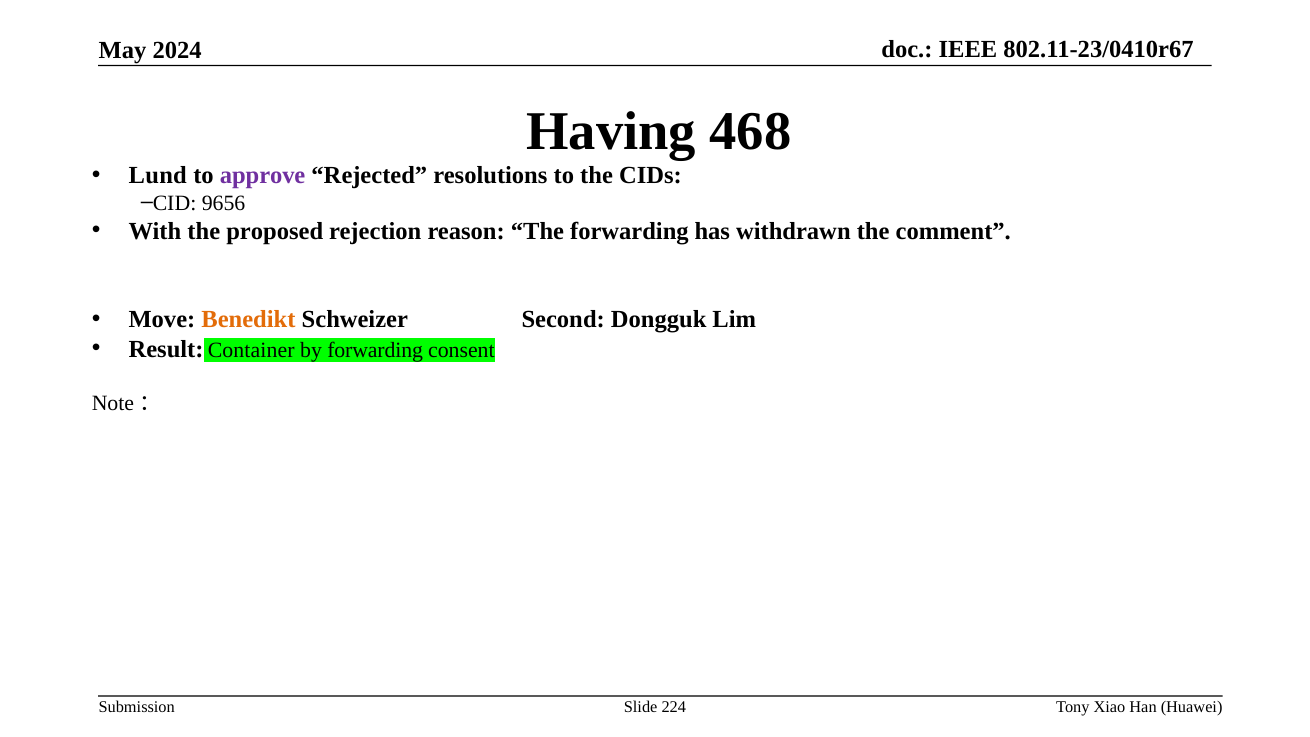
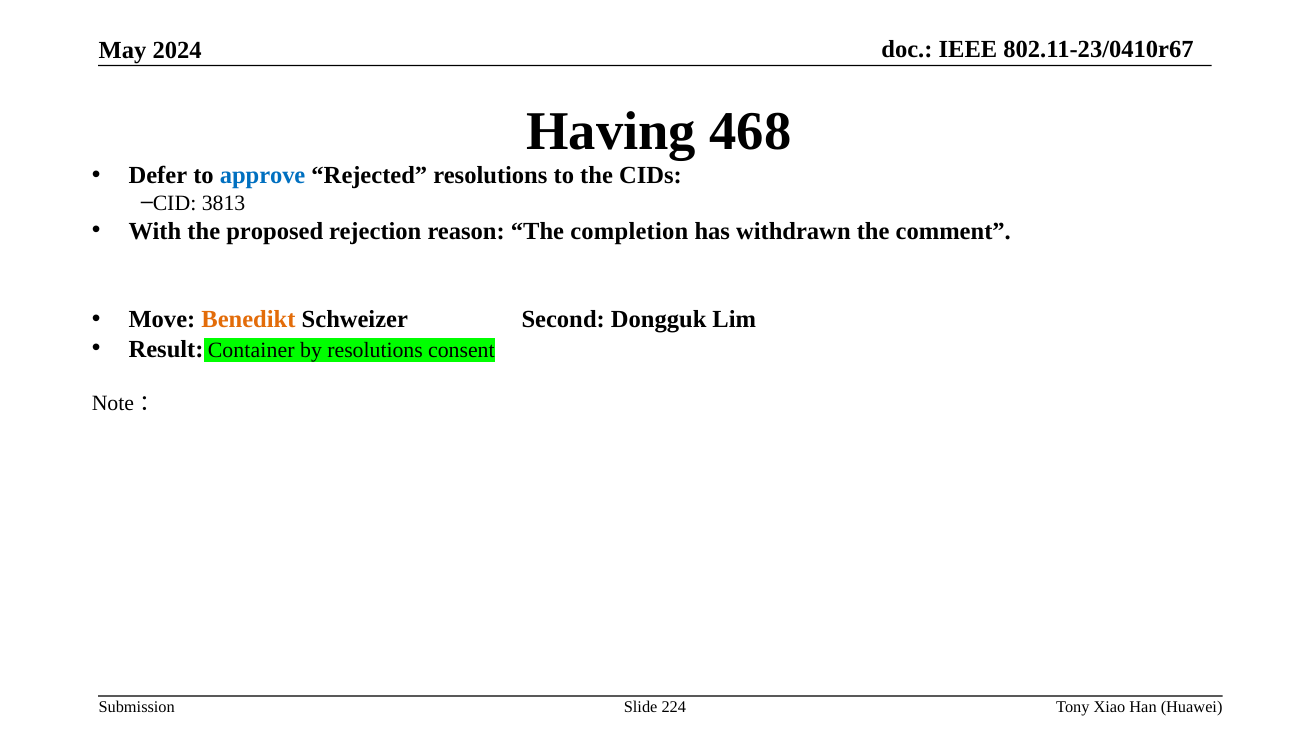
Lund: Lund -> Defer
approve colour: purple -> blue
9656: 9656 -> 3813
The forwarding: forwarding -> completion
by forwarding: forwarding -> resolutions
